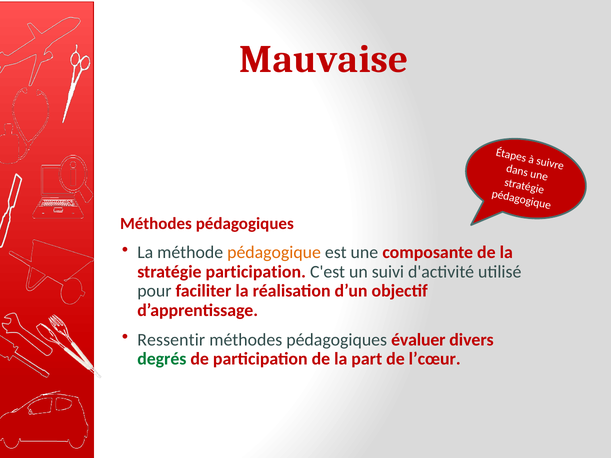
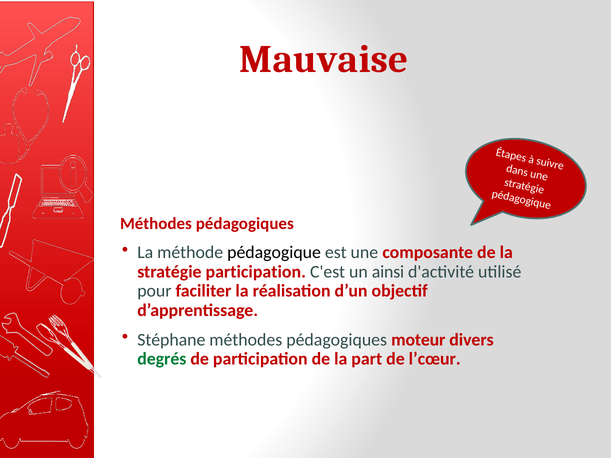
pédagogique at (274, 253) colour: orange -> black
suivi: suivi -> ainsi
Ressentir: Ressentir -> Stéphane
évaluer: évaluer -> moteur
